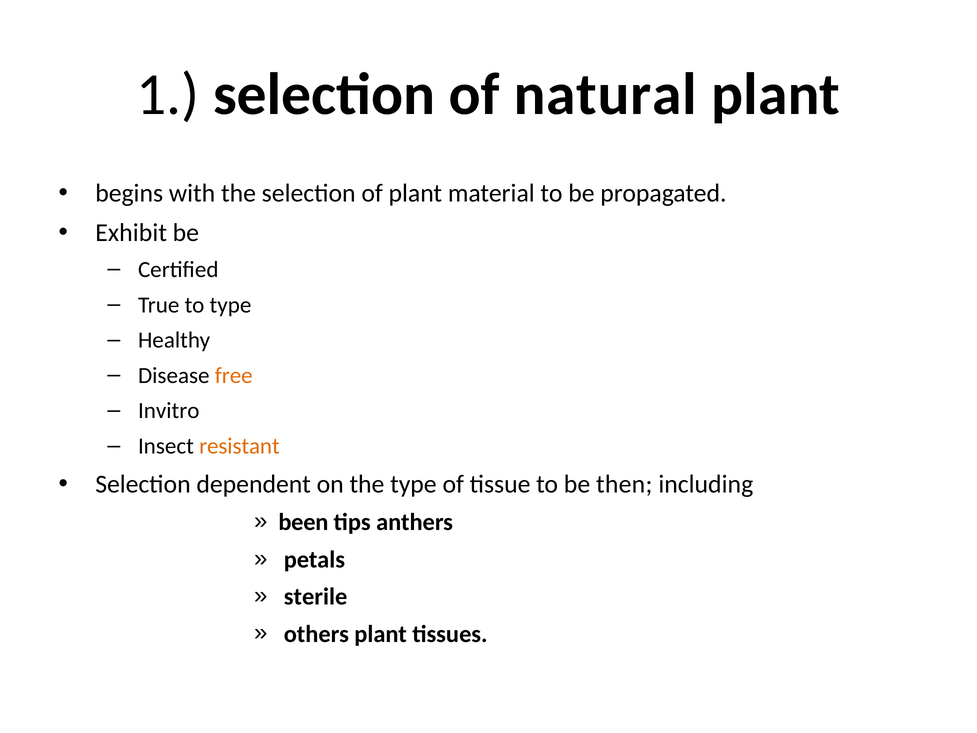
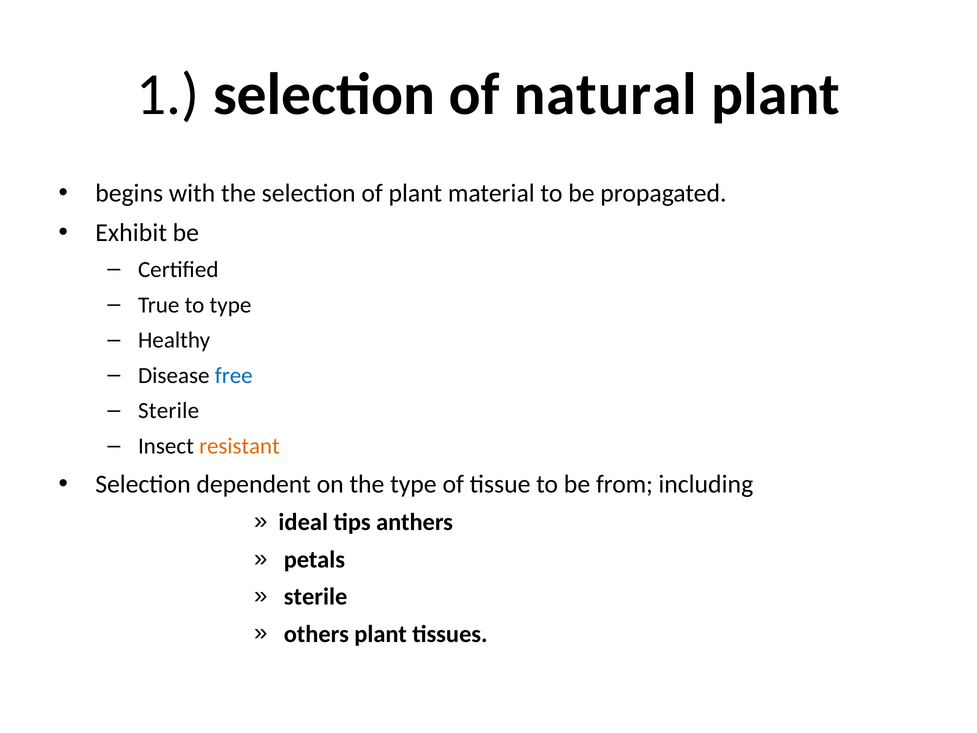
free colour: orange -> blue
Invitro at (169, 411): Invitro -> Sterile
then: then -> from
been: been -> ideal
